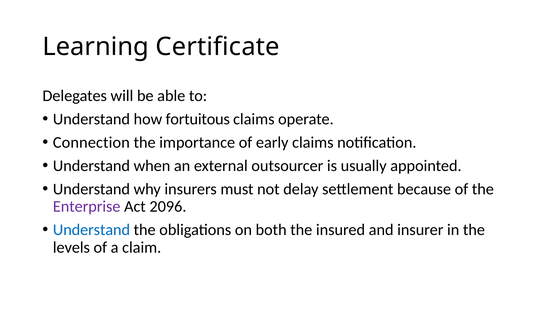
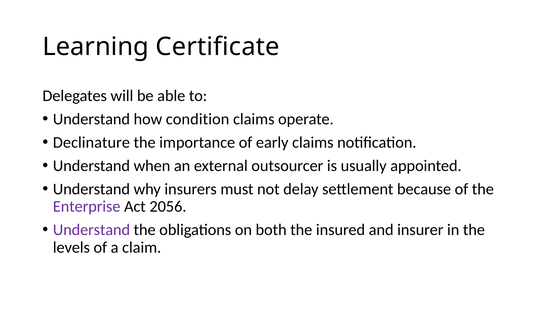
fortuitous: fortuitous -> condition
Connection: Connection -> Declinature
2096: 2096 -> 2056
Understand at (91, 230) colour: blue -> purple
